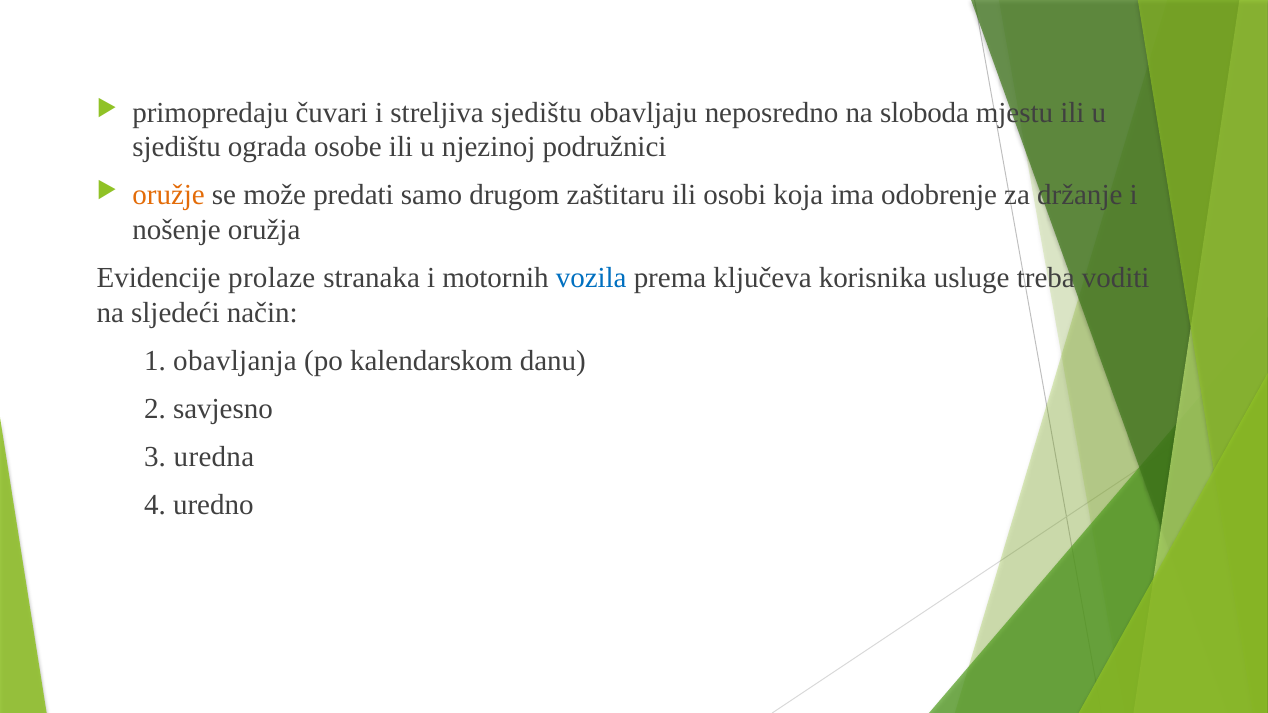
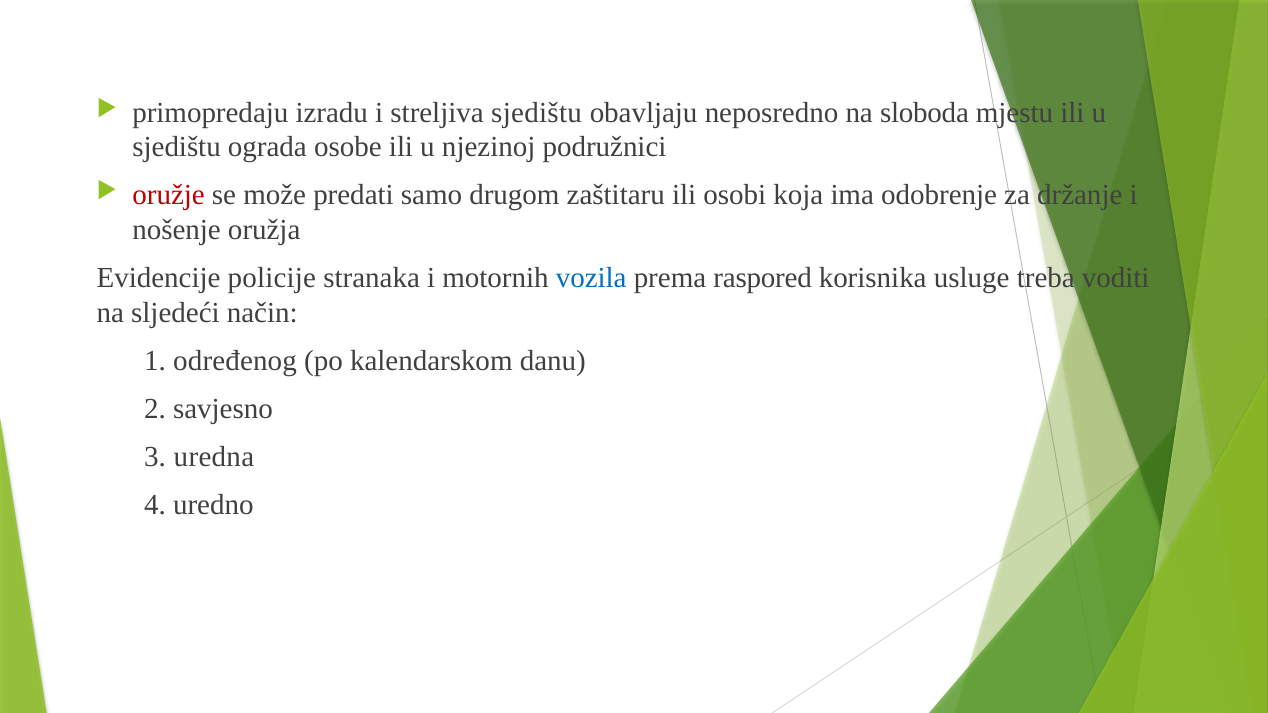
čuvari: čuvari -> izradu
oružje colour: orange -> red
prolaze: prolaze -> policije
ključeva: ključeva -> raspored
obavljanja: obavljanja -> određenog
